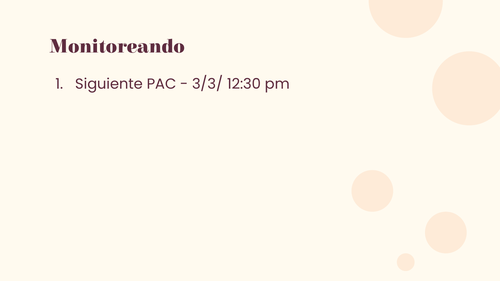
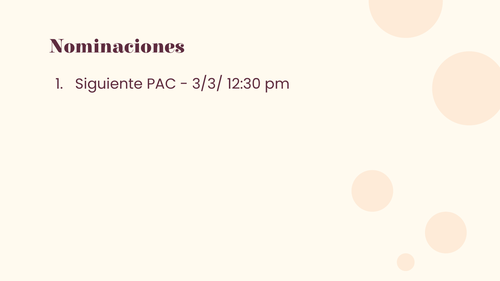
Monitoreando: Monitoreando -> Nominaciones
